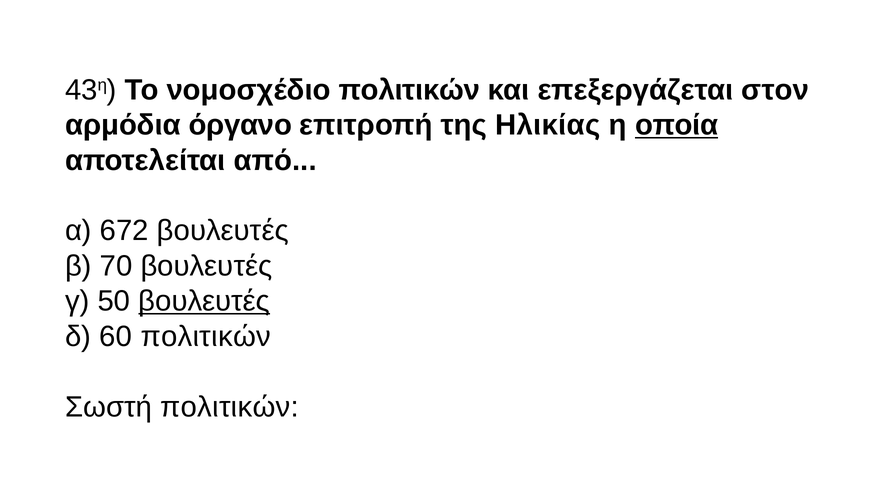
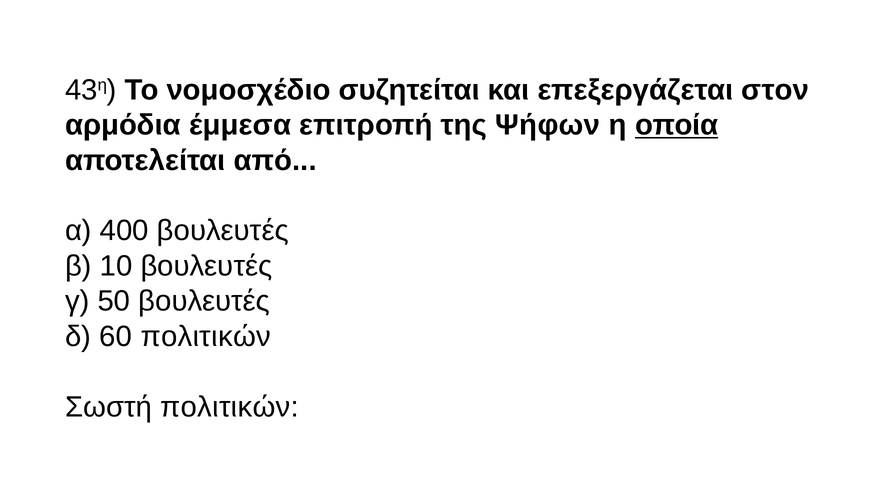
νομοσχέδιο πολιτικών: πολιτικών -> συζητείται
όργανο: όργανο -> έμμεσα
Ηλικίας: Ηλικίας -> Ψήφων
672: 672 -> 400
70: 70 -> 10
βουλευτές at (204, 301) underline: present -> none
